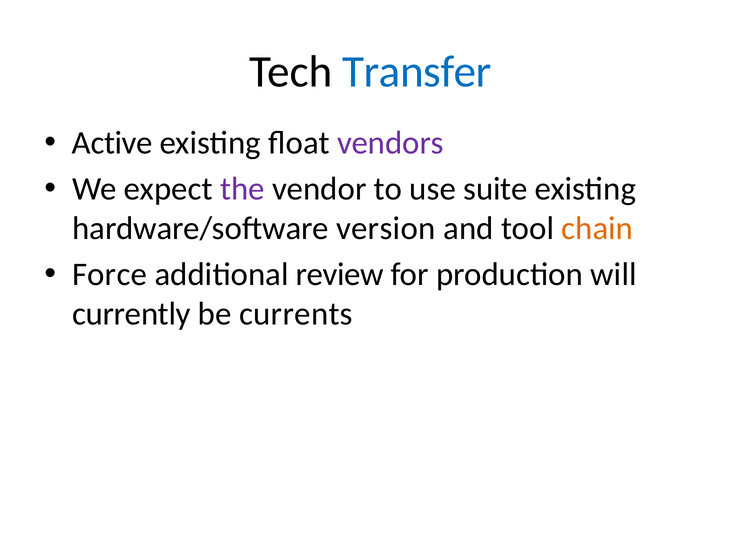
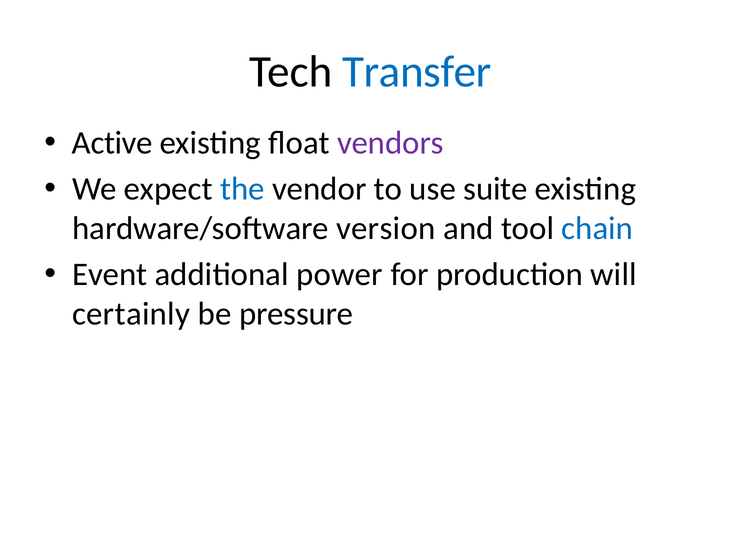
the colour: purple -> blue
chain colour: orange -> blue
Force: Force -> Event
review: review -> power
currently: currently -> certainly
currents: currents -> pressure
